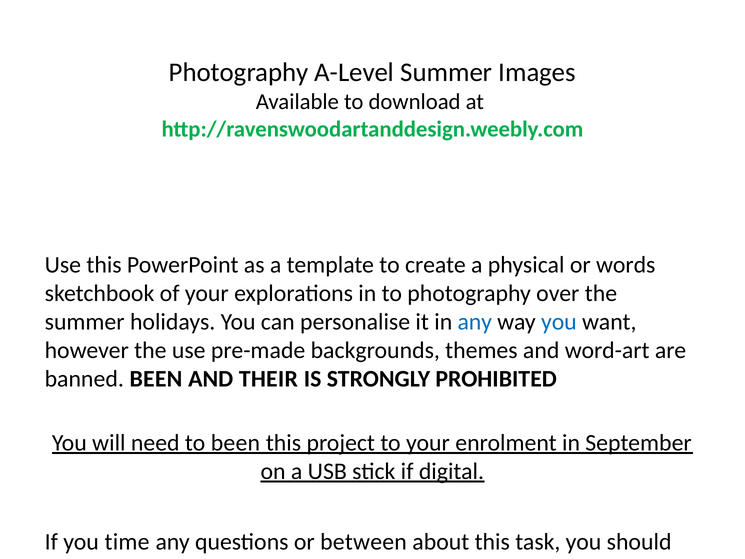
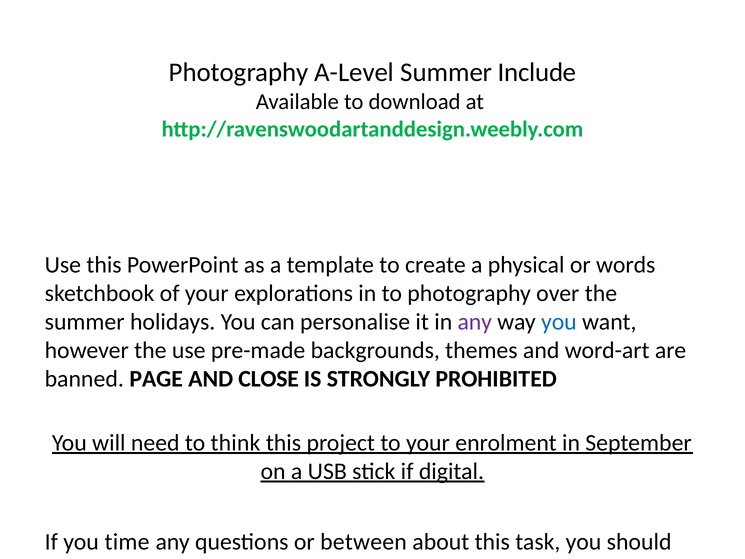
Images: Images -> Include
any at (475, 322) colour: blue -> purple
banned BEEN: BEEN -> PAGE
THEIR: THEIR -> CLOSE
to been: been -> think
